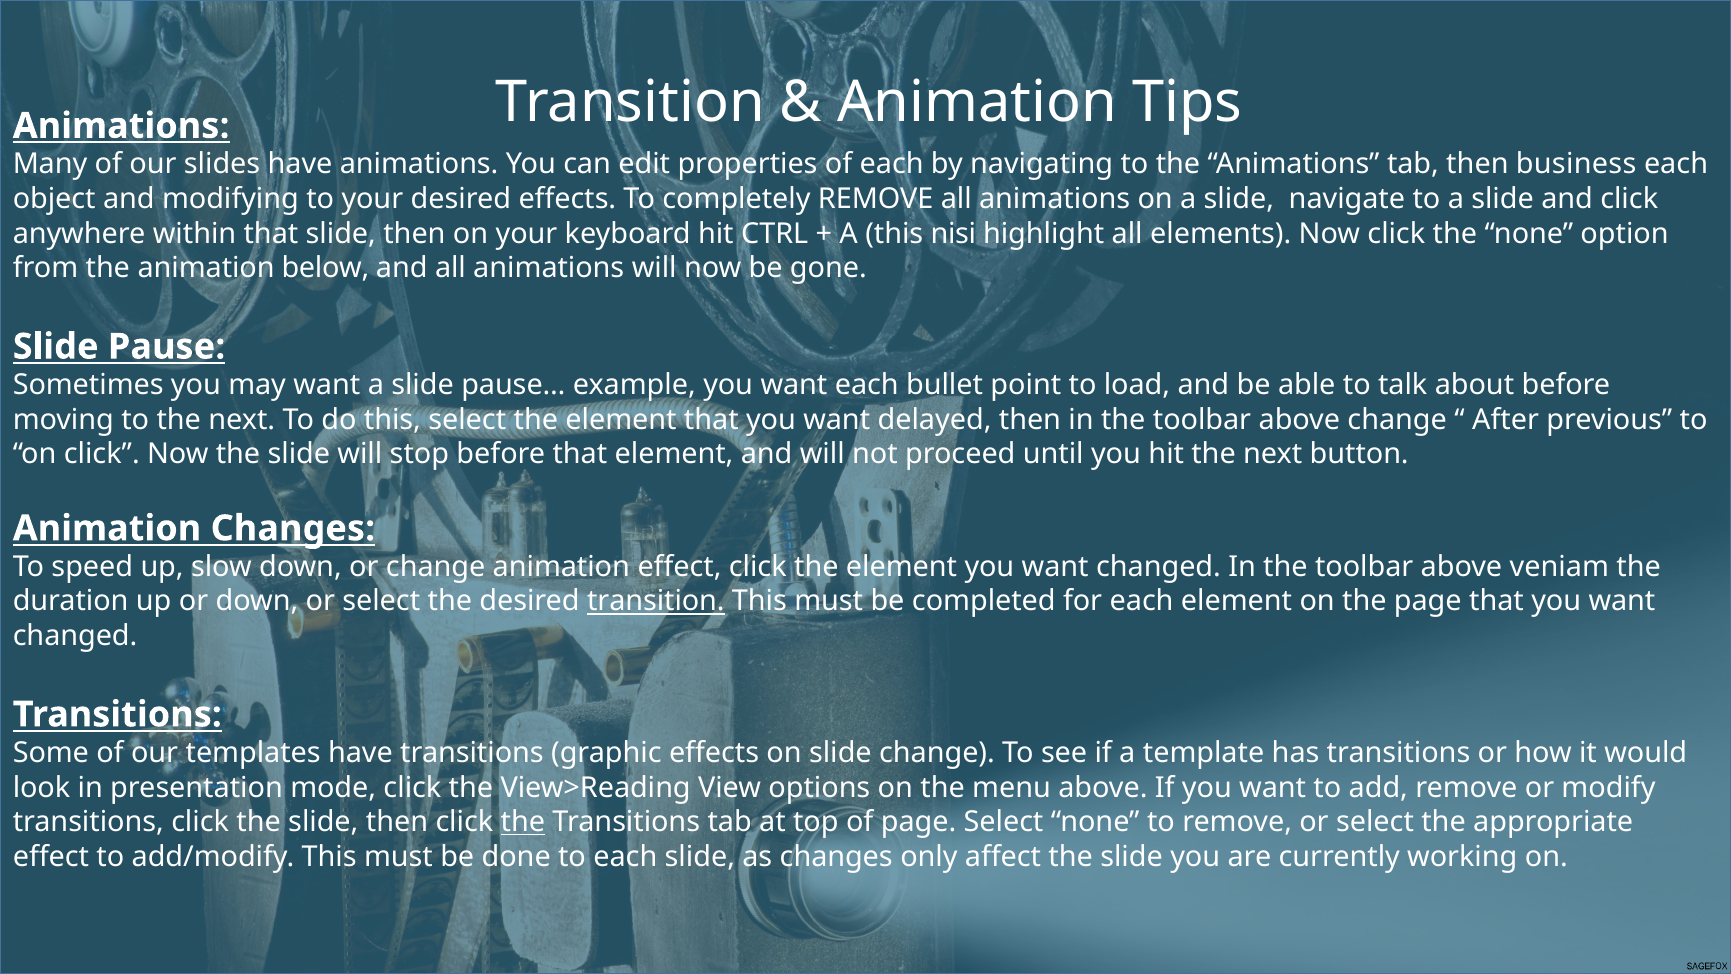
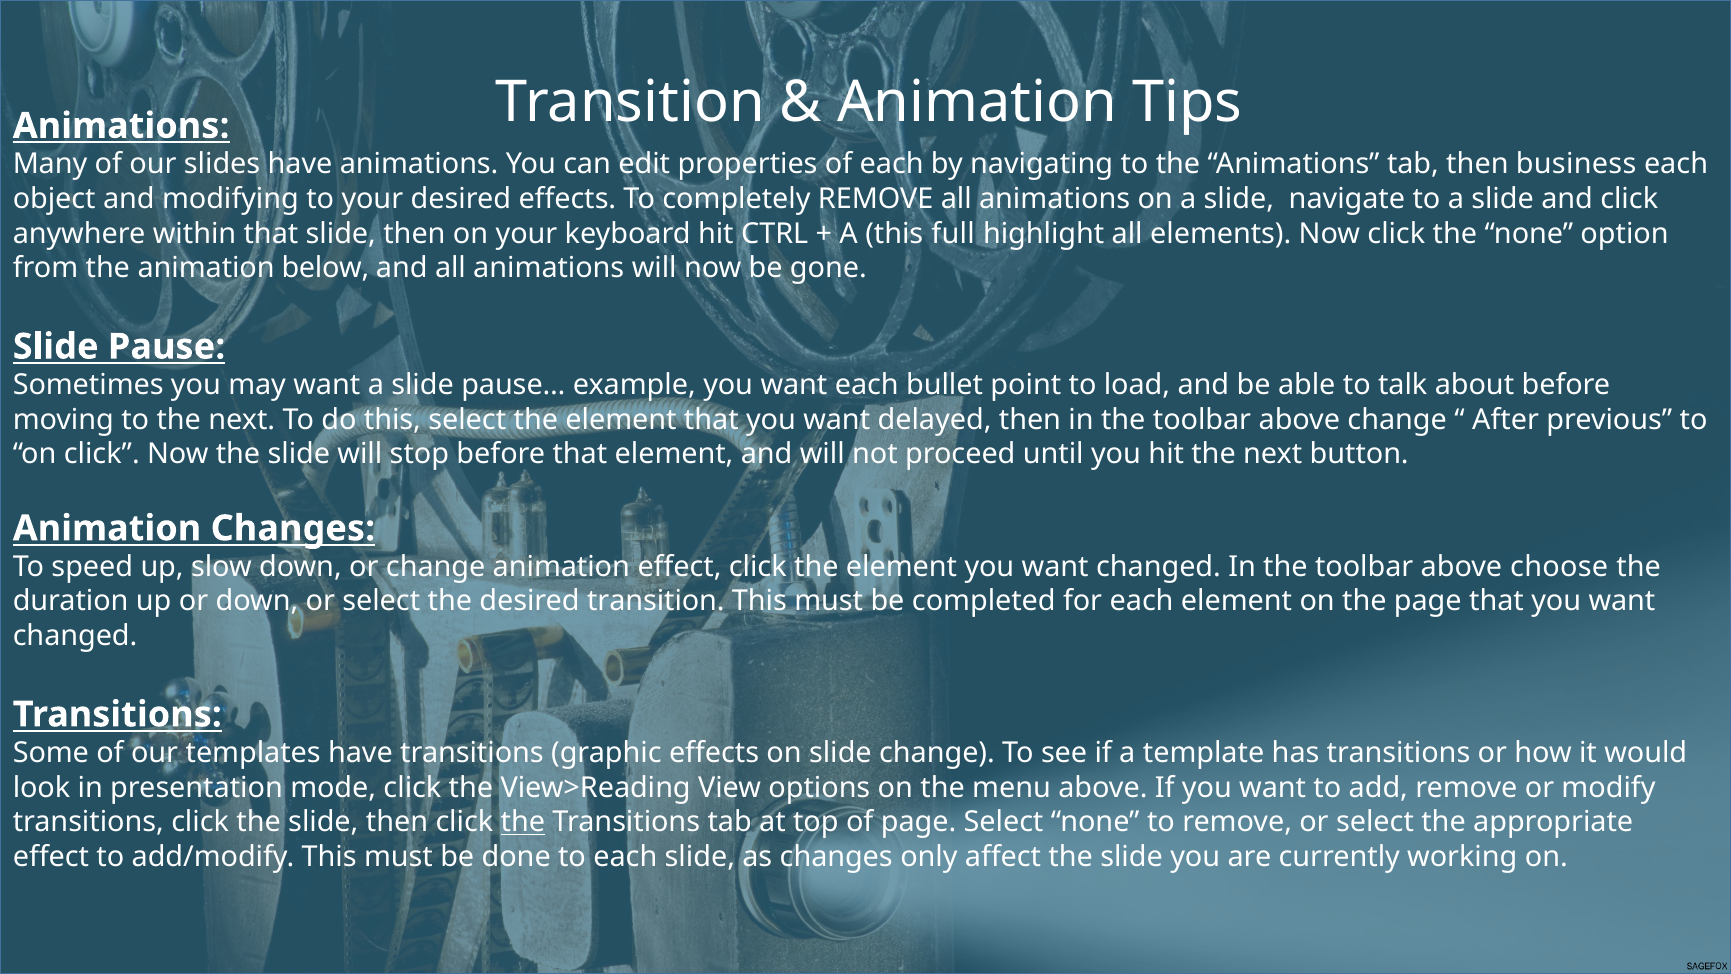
nisi: nisi -> full
veniam: veniam -> choose
transition at (656, 601) underline: present -> none
